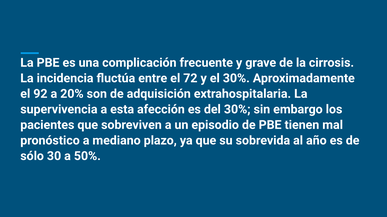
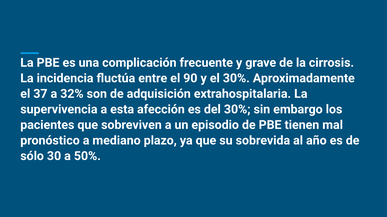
72: 72 -> 90
92: 92 -> 37
20%: 20% -> 32%
